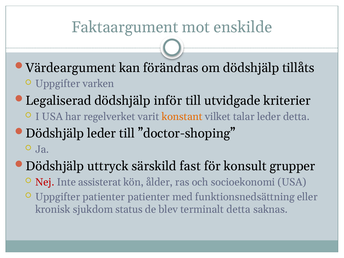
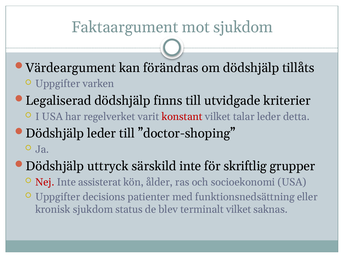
mot enskilde: enskilde -> sjukdom
inför: inför -> finns
konstant colour: orange -> red
särskild fast: fast -> inte
konsult: konsult -> skriftlig
Uppgifter patienter: patienter -> decisions
terminalt detta: detta -> vilket
